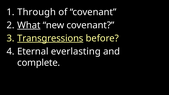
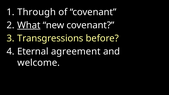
Transgressions underline: present -> none
everlasting: everlasting -> agreement
complete: complete -> welcome
